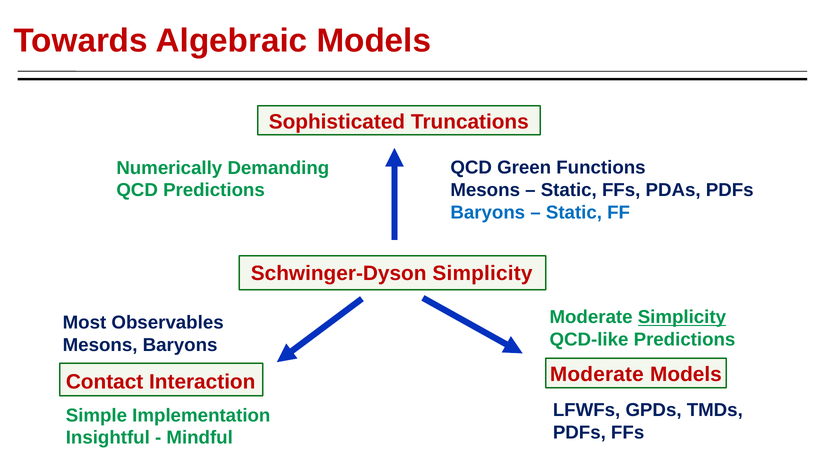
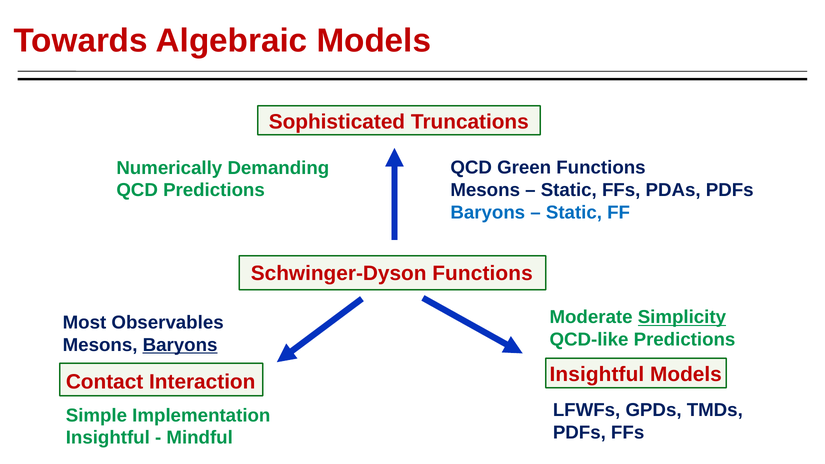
Schwinger-Dyson Simplicity: Simplicity -> Functions
Baryons at (180, 345) underline: none -> present
Interaction Moderate: Moderate -> Insightful
